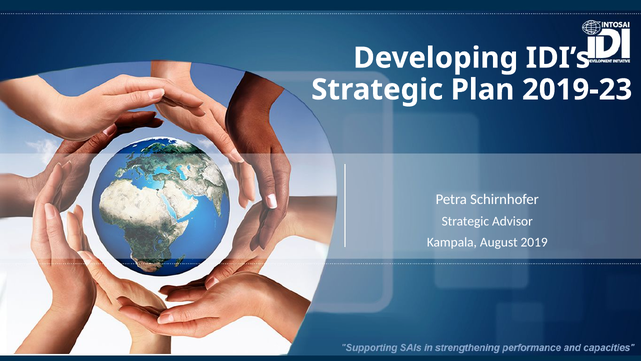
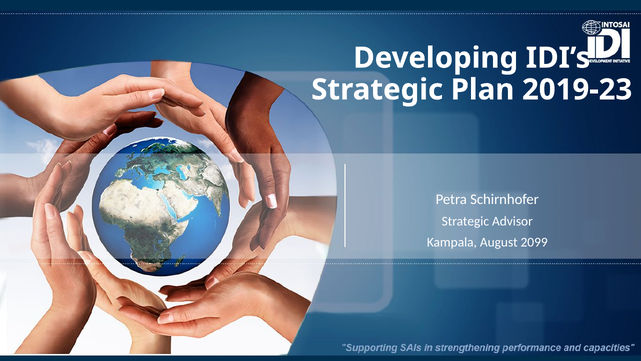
2019: 2019 -> 2099
